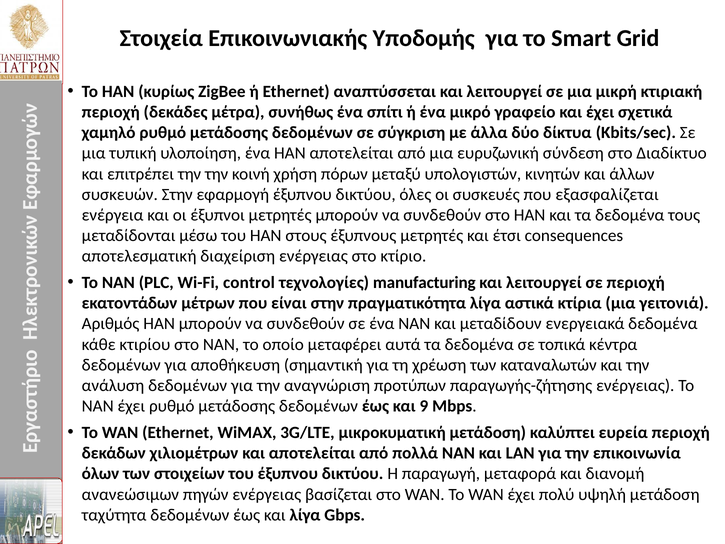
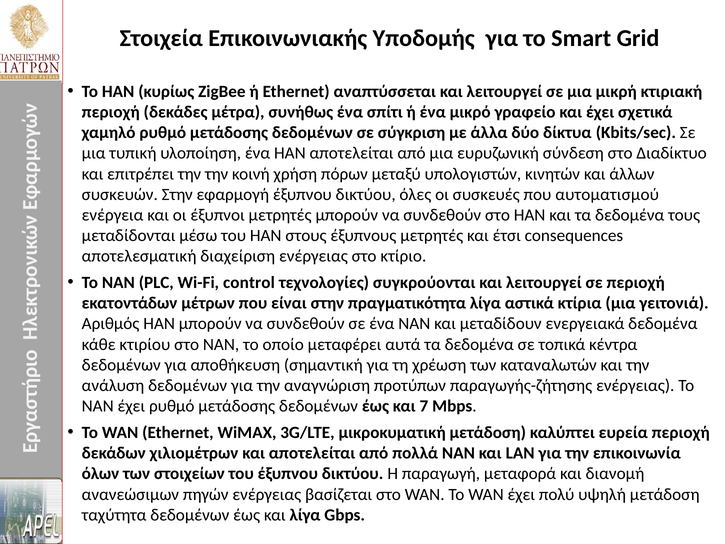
εξασφαλίζεται: εξασφαλίζεται -> αυτοματισμού
manufacturing: manufacturing -> συγκρούονται
9: 9 -> 7
